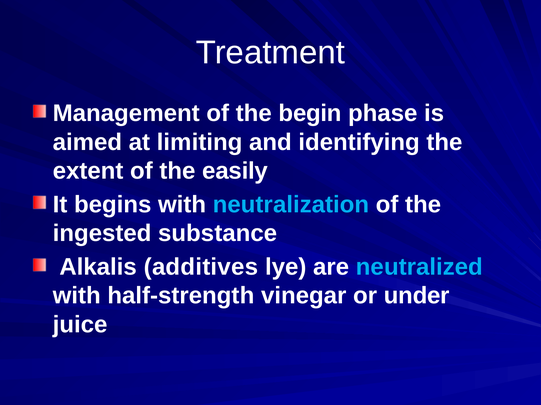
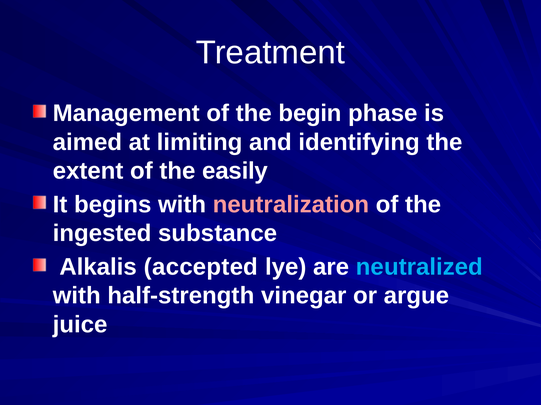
neutralization colour: light blue -> pink
additives: additives -> accepted
under: under -> argue
